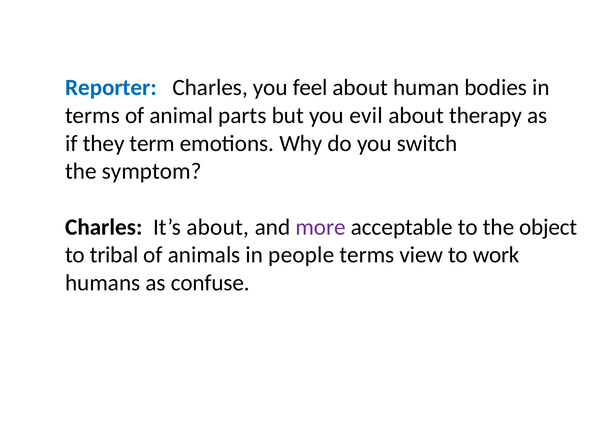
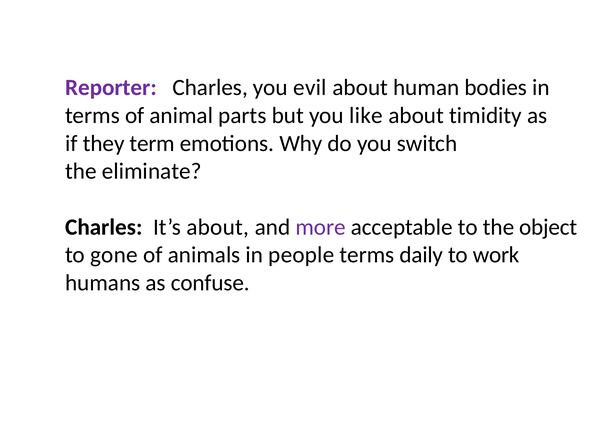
Reporter colour: blue -> purple
feel: feel -> evil
evil: evil -> like
therapy: therapy -> timidity
symptom: symptom -> eliminate
tribal: tribal -> gone
view: view -> daily
